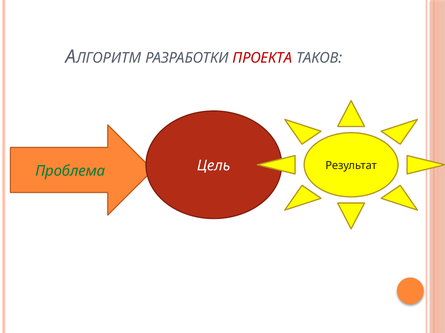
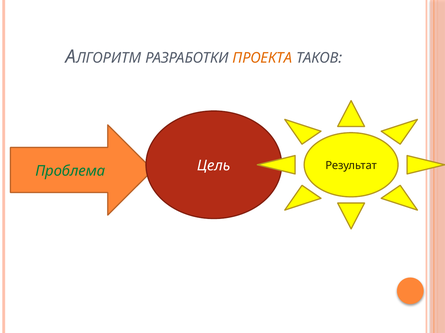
ПРОЕКТА colour: red -> orange
